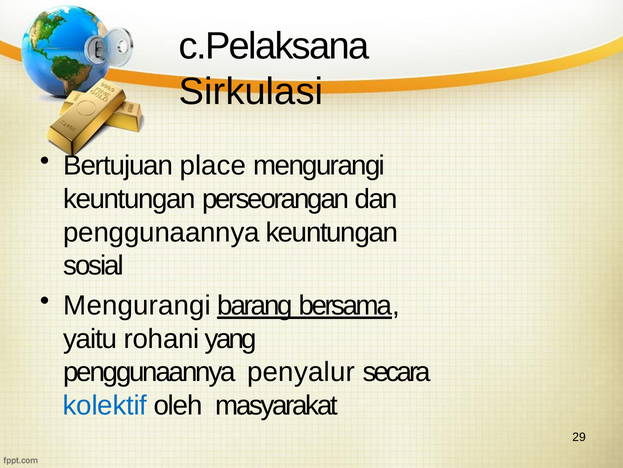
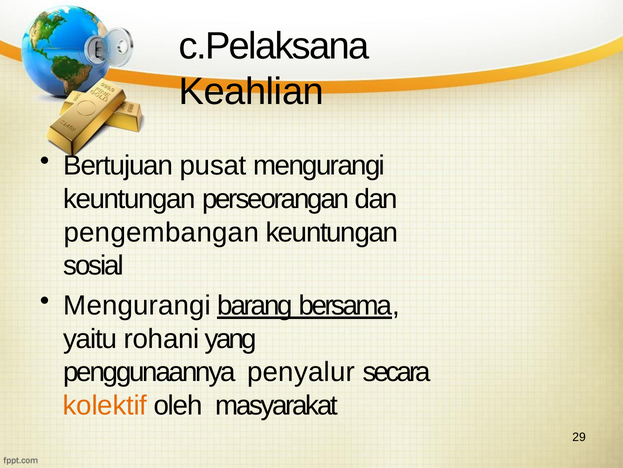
Sirkulasi: Sirkulasi -> Keahlian
place: place -> pusat
penggunaannya at (162, 232): penggunaannya -> pengembangan
kolektif colour: blue -> orange
